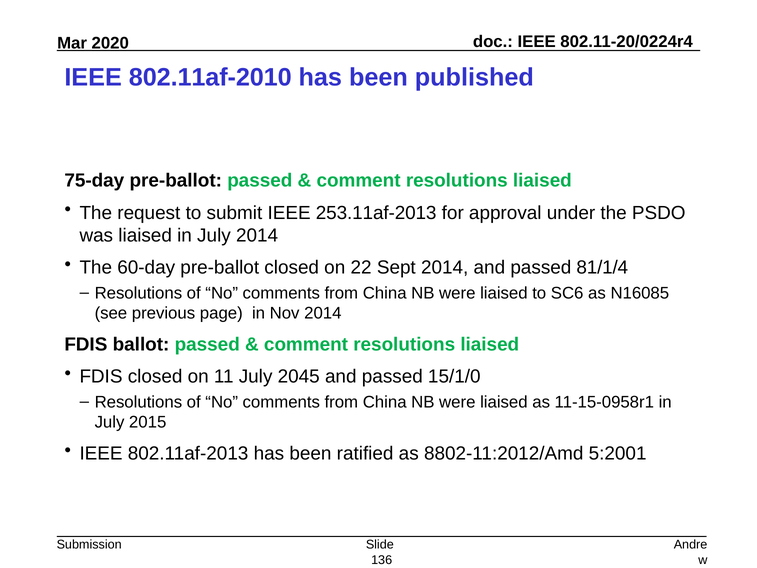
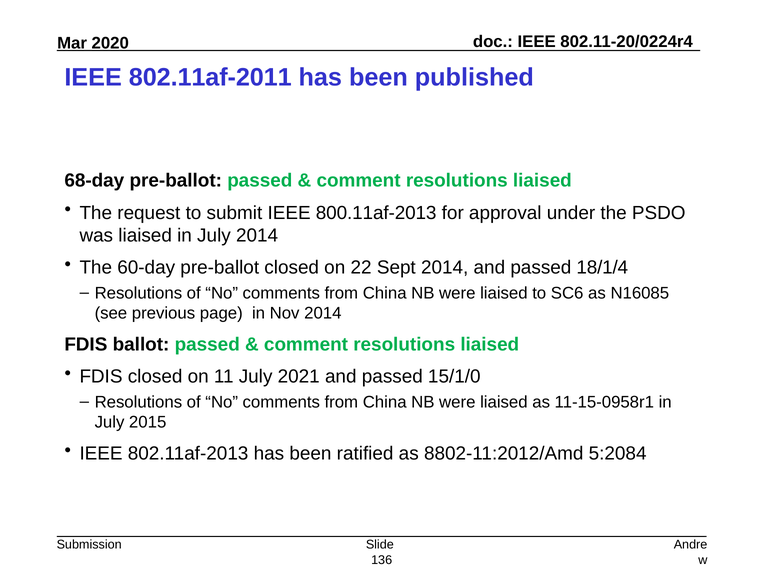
802.11af-2010: 802.11af-2010 -> 802.11af-2011
75-day: 75-day -> 68-day
253.11af-2013: 253.11af-2013 -> 800.11af-2013
81/1/4: 81/1/4 -> 18/1/4
2045: 2045 -> 2021
5:2001: 5:2001 -> 5:2084
